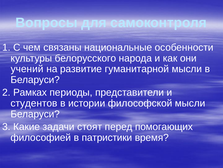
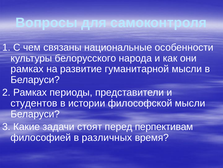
учений at (27, 69): учений -> рамках
помогающих: помогающих -> перпективам
патристики: патристики -> различных
